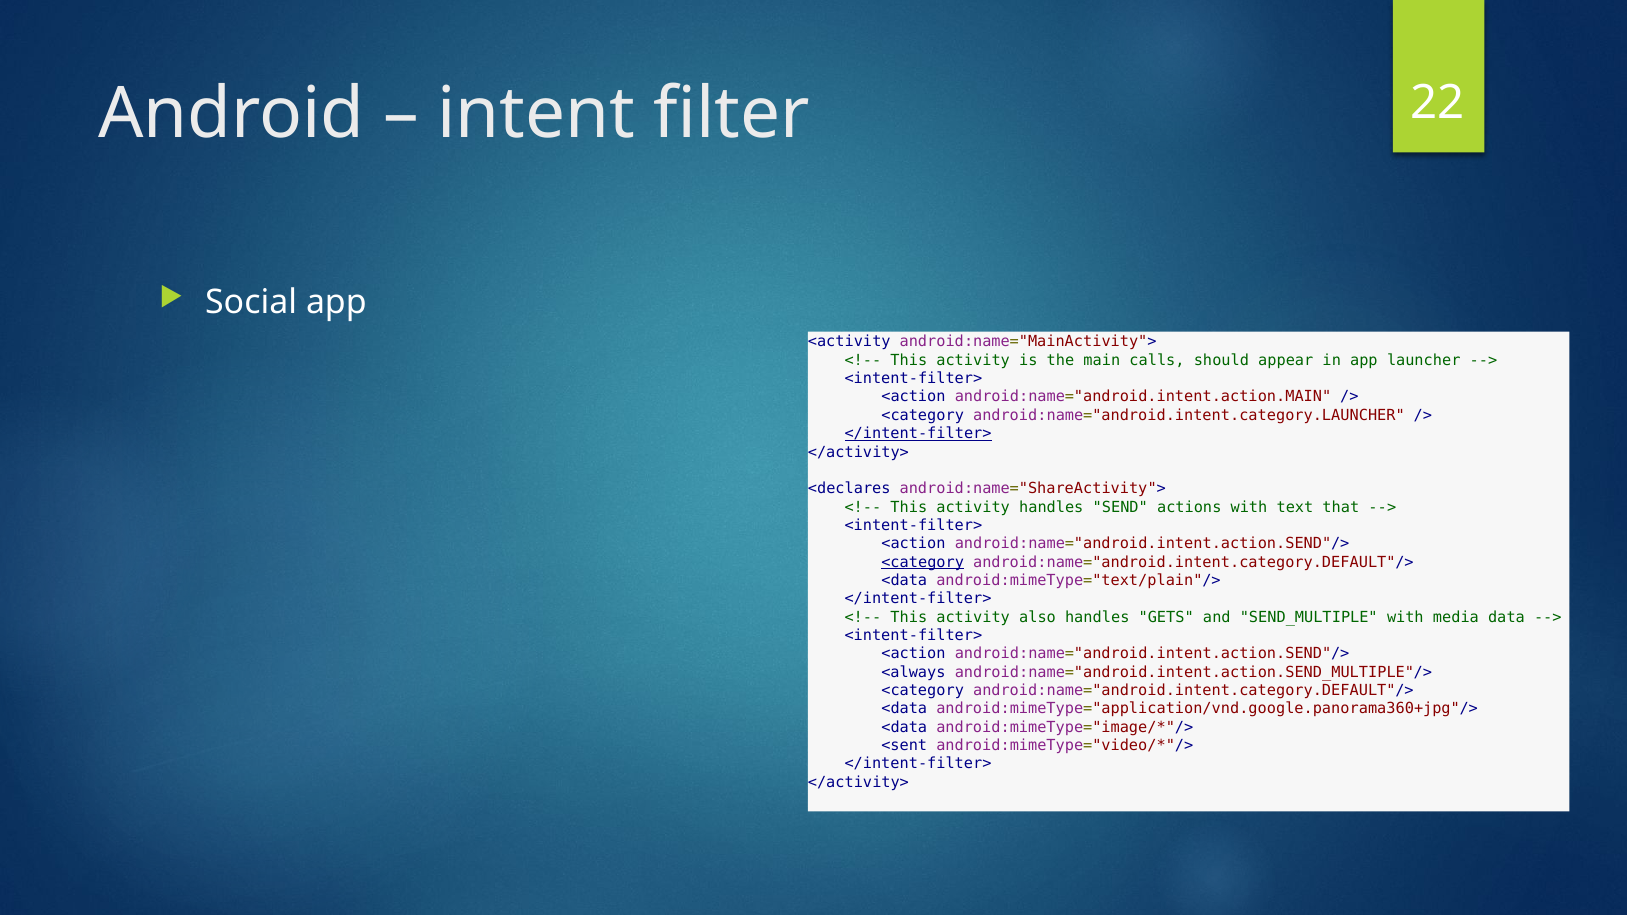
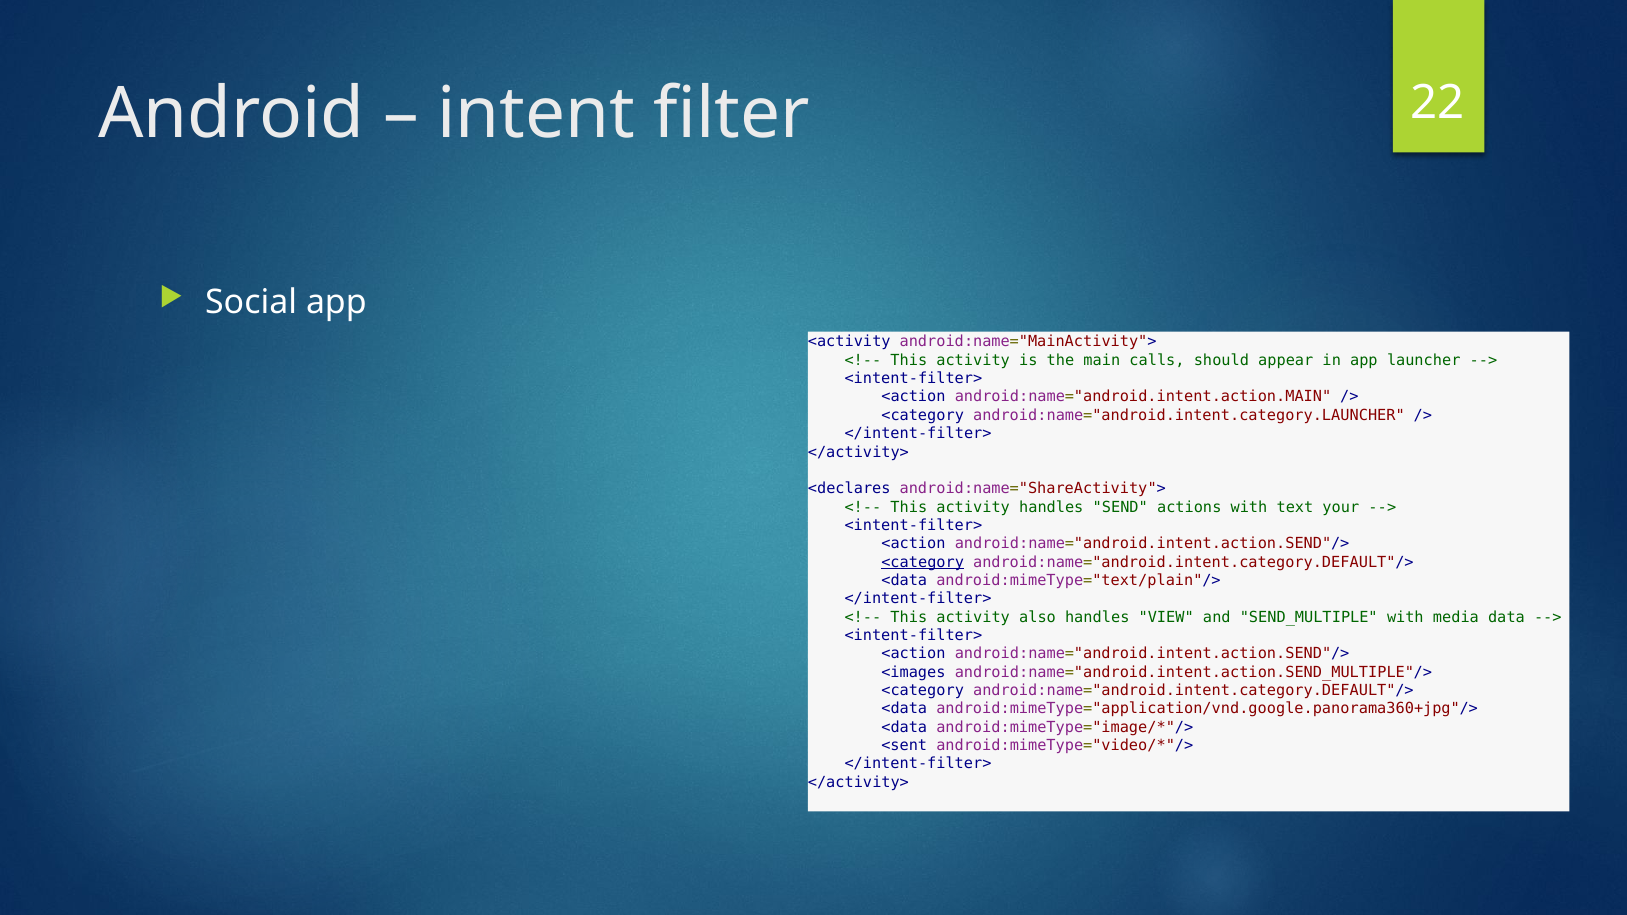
</intent-filter> at (918, 434) underline: present -> none
that: that -> your
GETS: GETS -> VIEW
<always: <always -> <images
